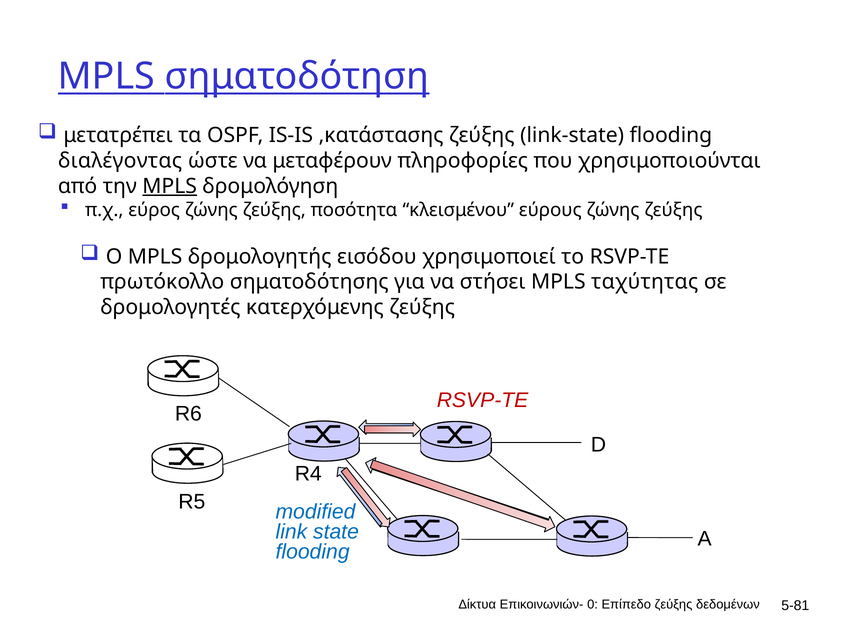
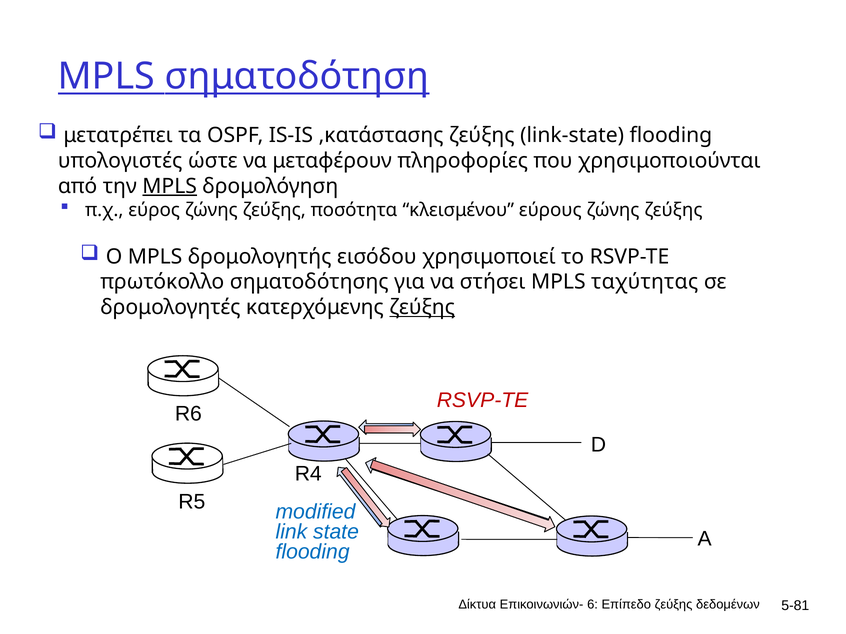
διαλέγοντας: διαλέγοντας -> υπολογιστές
ζεύξης at (422, 308) underline: none -> present
0: 0 -> 6
